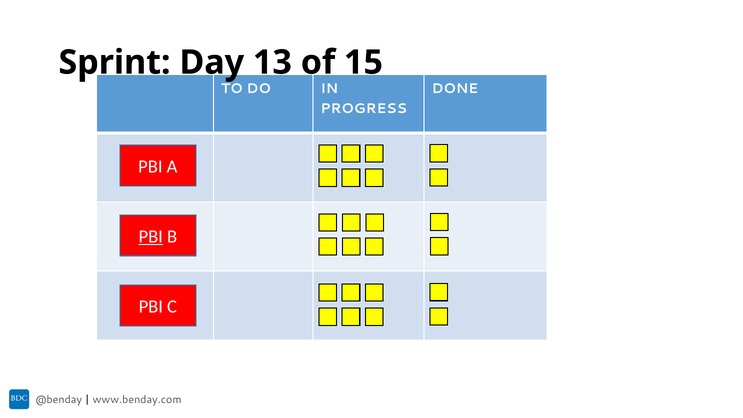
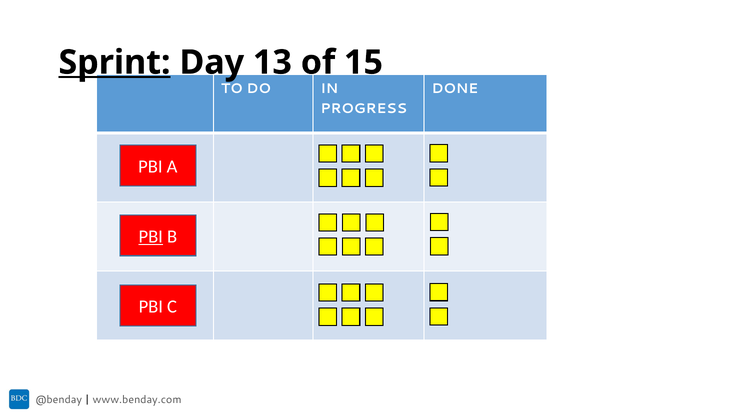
Sprint underline: none -> present
